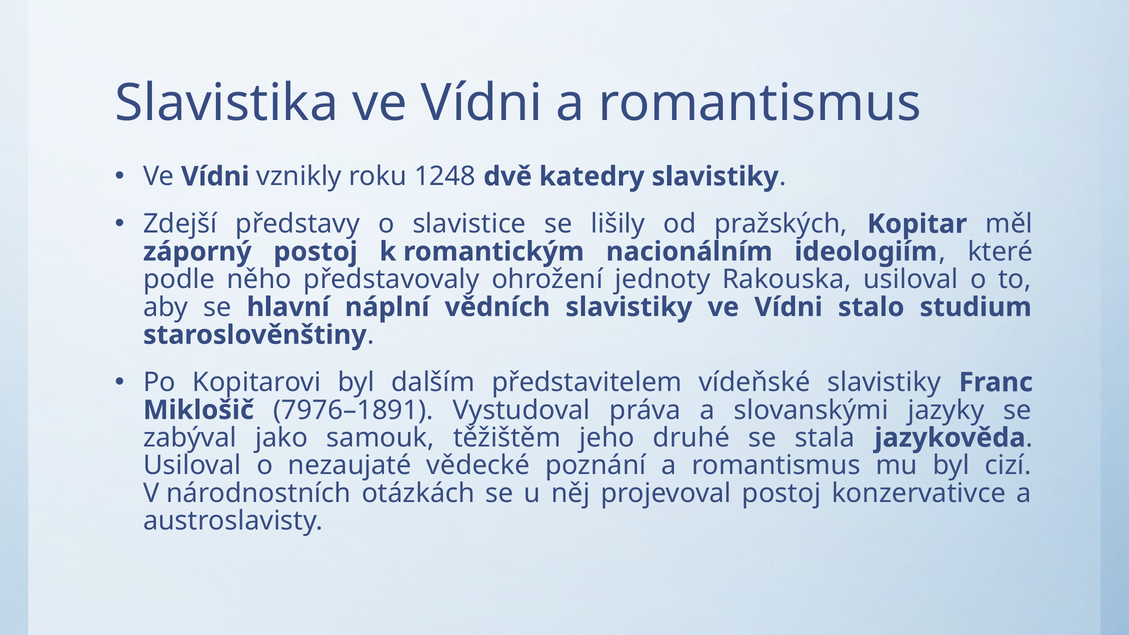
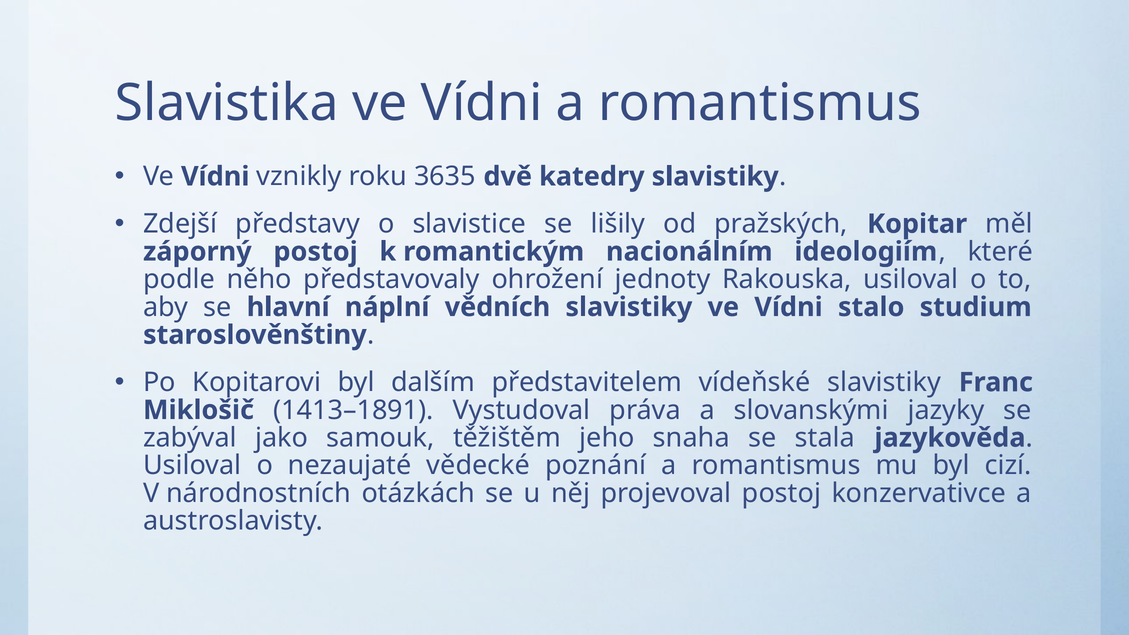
1248: 1248 -> 3635
7976–1891: 7976–1891 -> 1413–1891
druhé: druhé -> snaha
